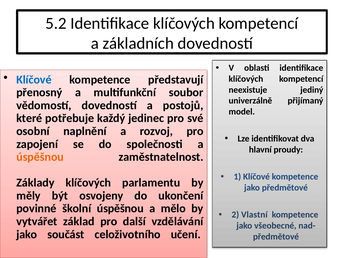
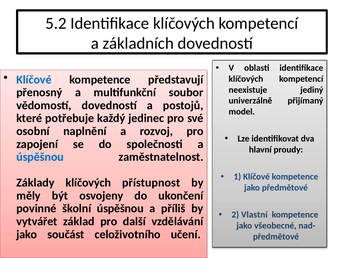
úspěšnou at (40, 157) colour: orange -> blue
parlamentu: parlamentu -> přístupnost
mělo: mělo -> příliš
